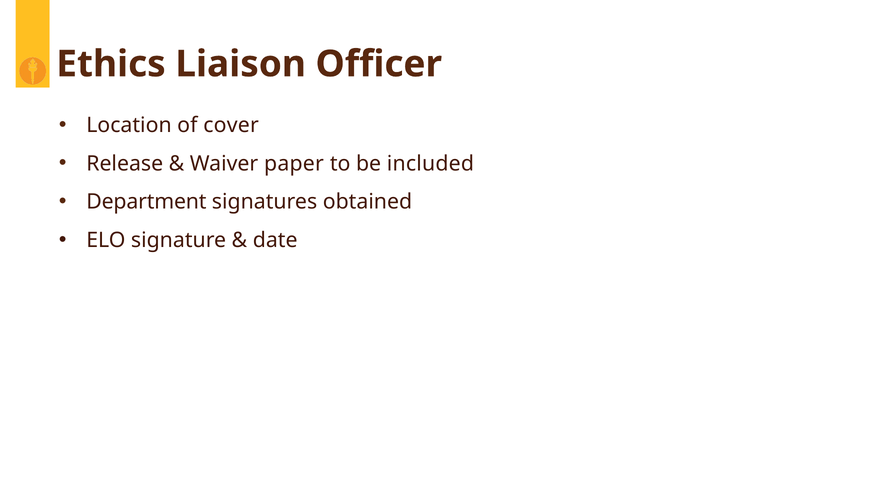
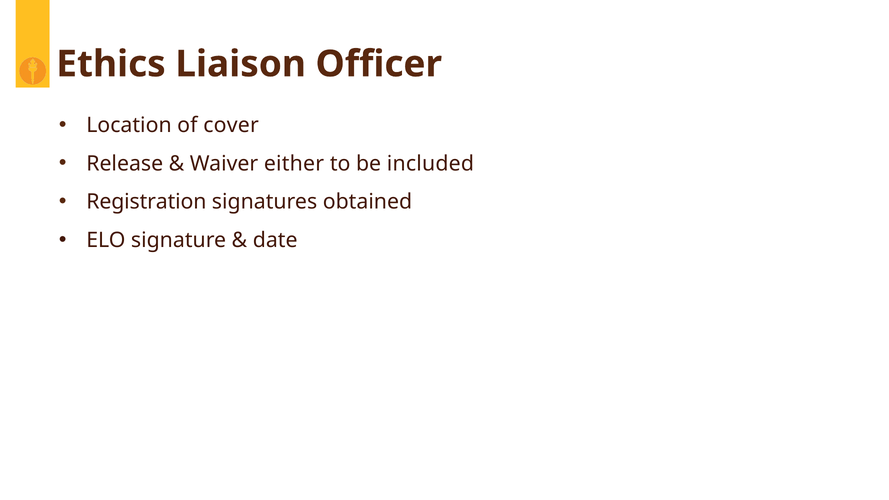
paper: paper -> either
Department: Department -> Registration
